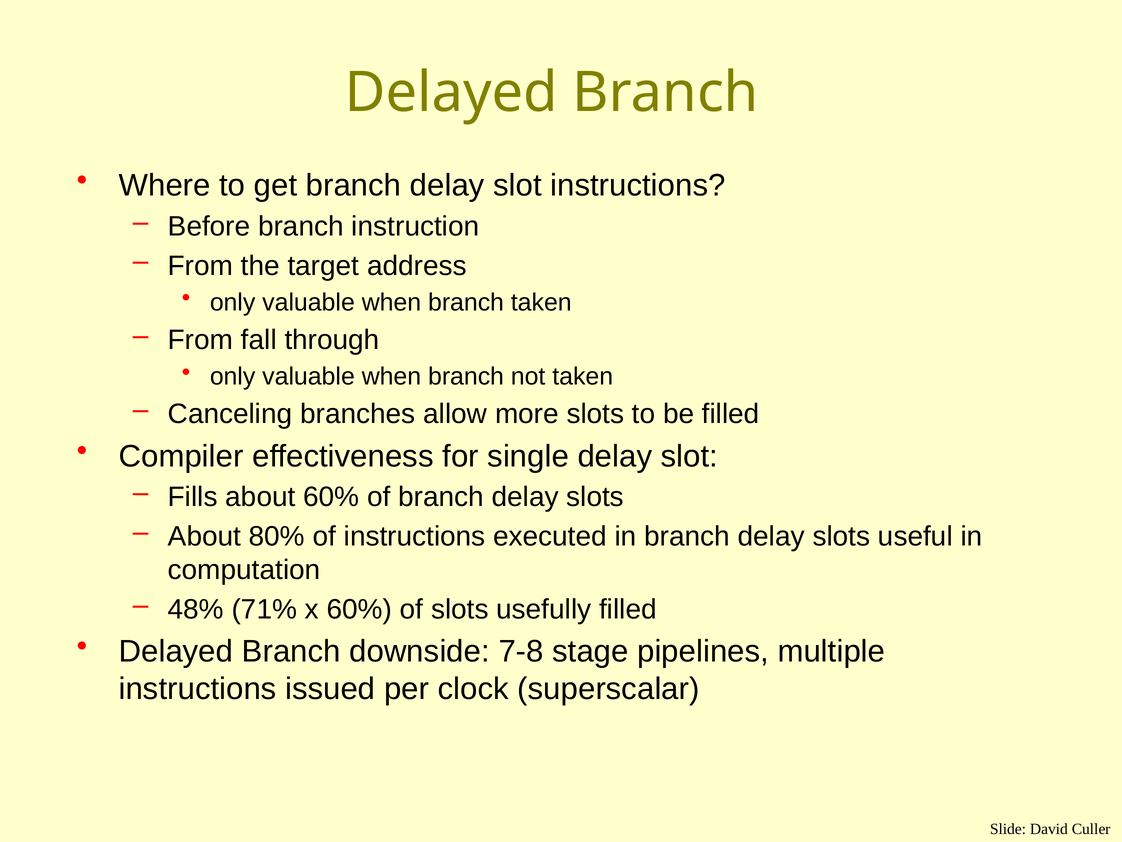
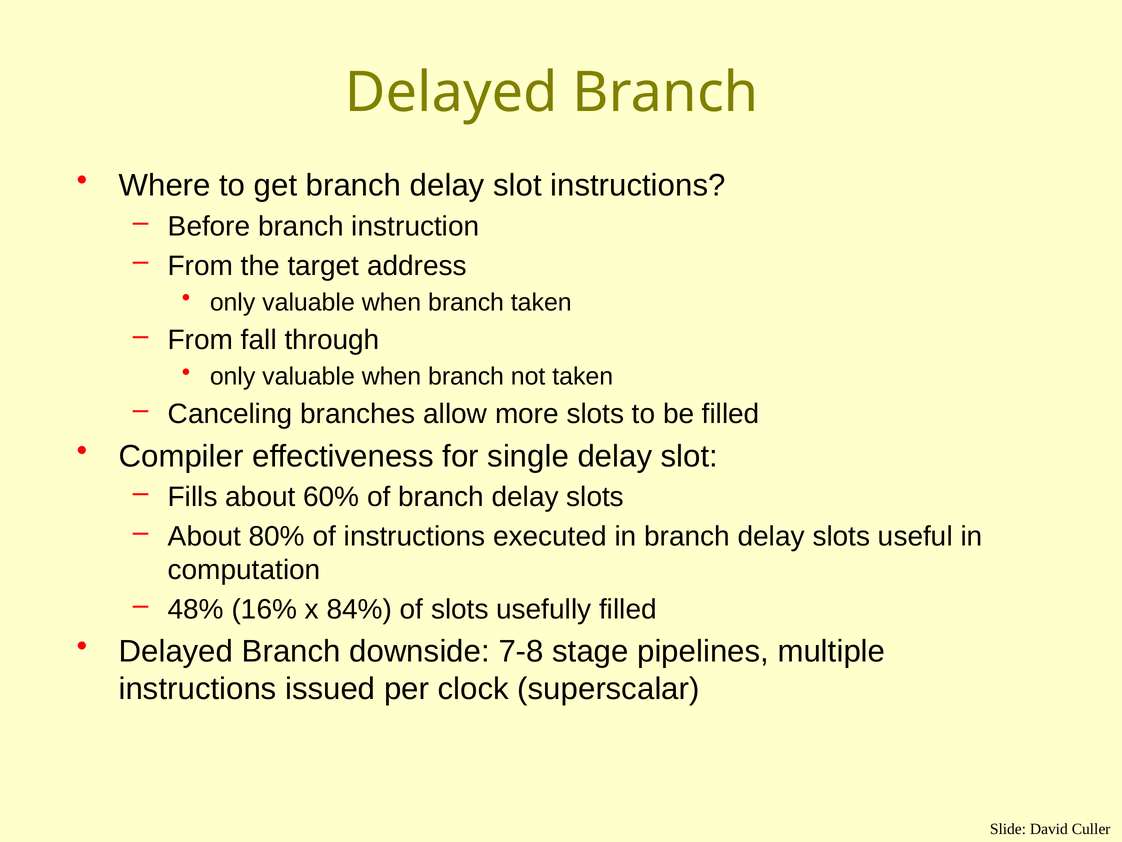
71%: 71% -> 16%
x 60%: 60% -> 84%
